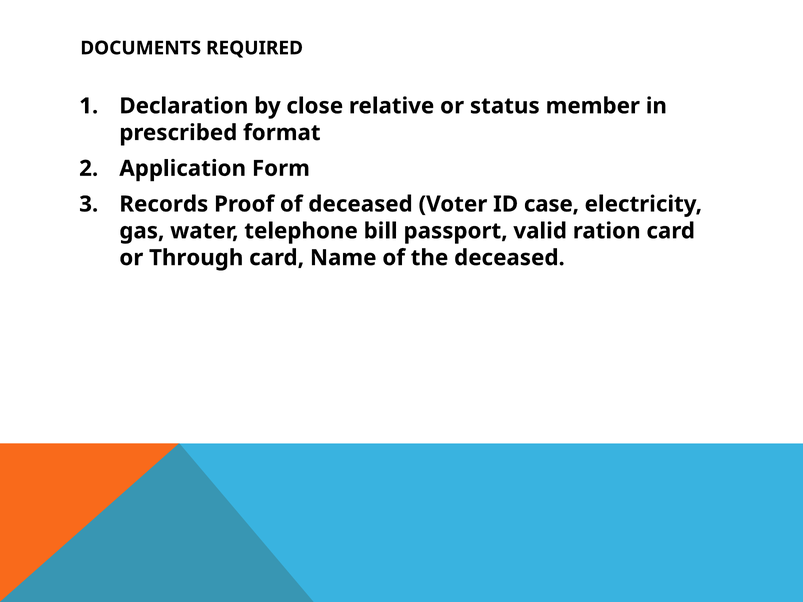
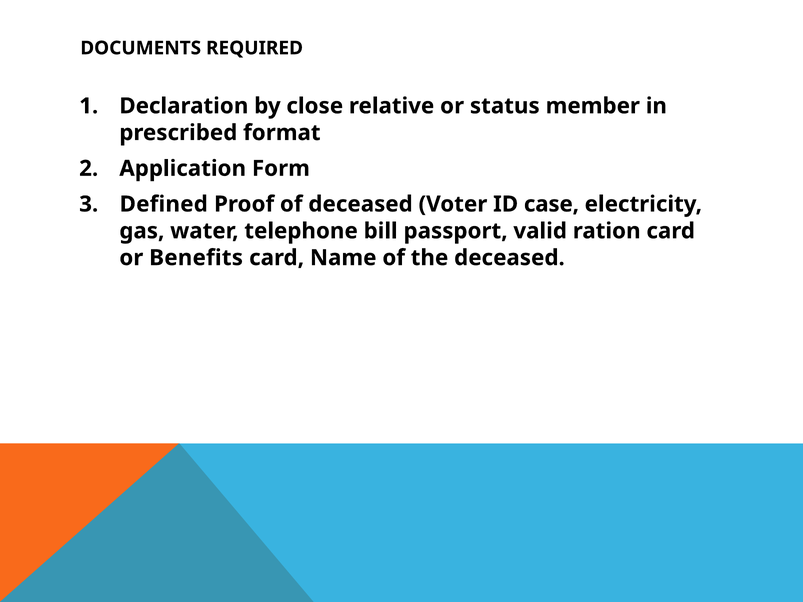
Records: Records -> Defined
Through: Through -> Benefits
